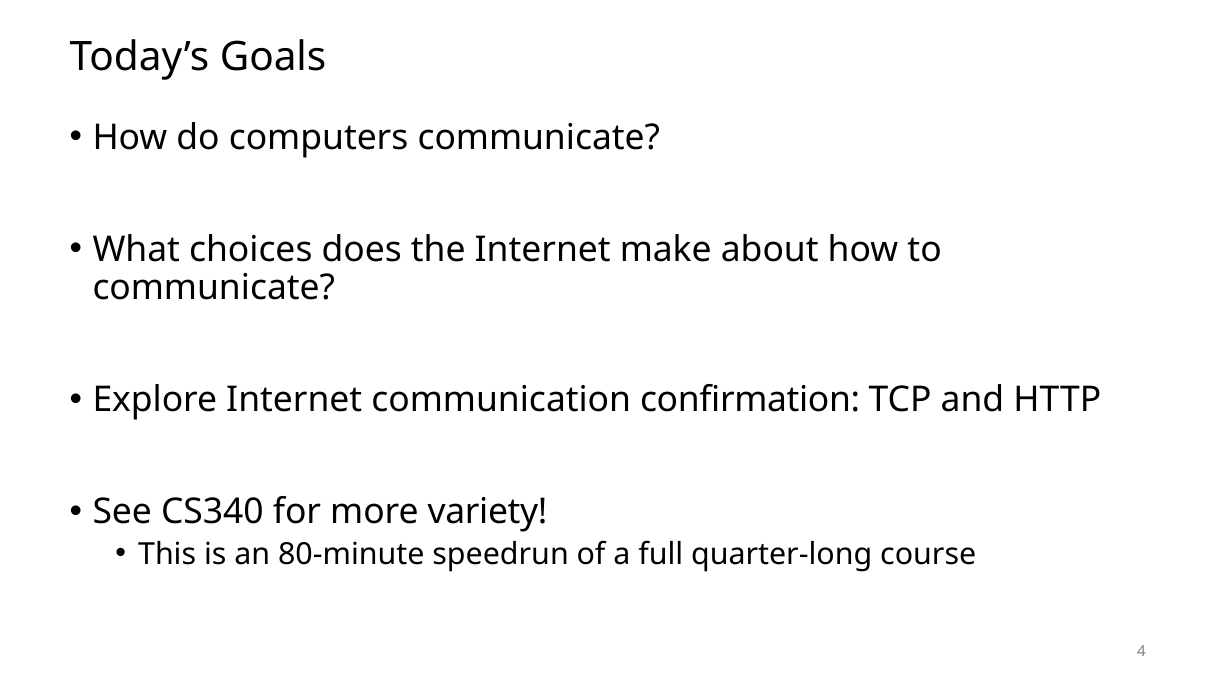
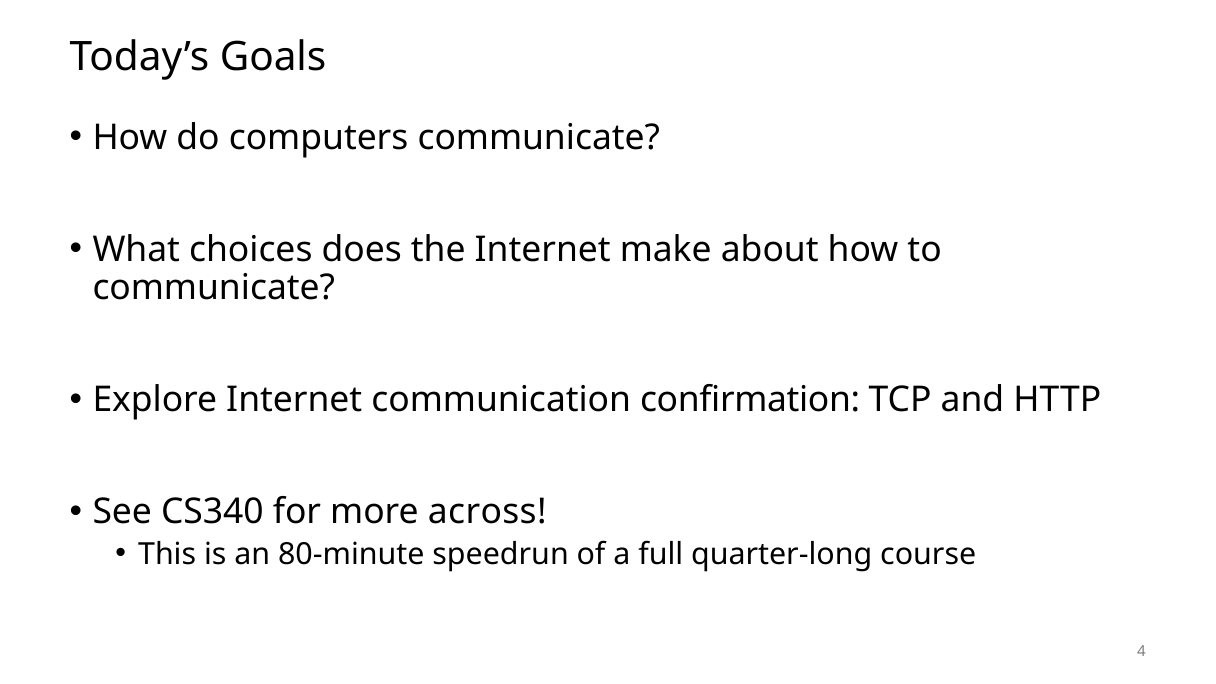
variety: variety -> across
